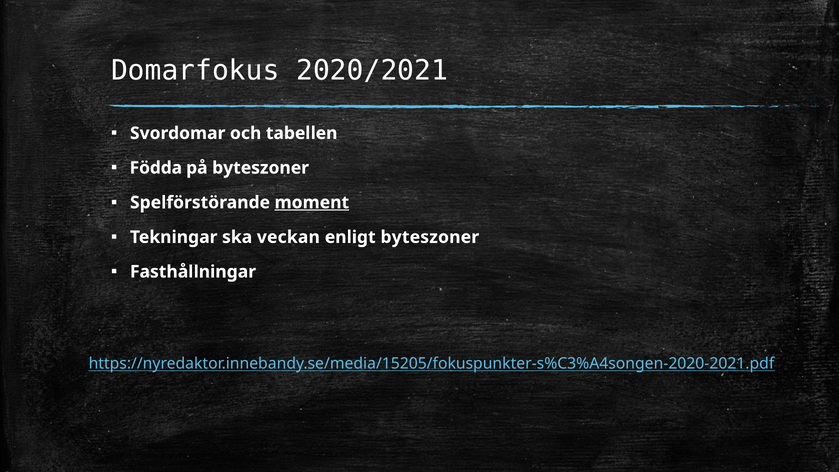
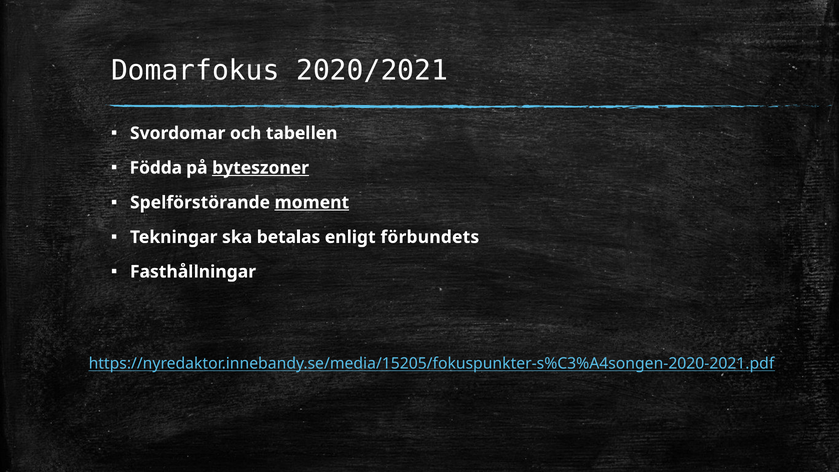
byteszoner at (261, 168) underline: none -> present
veckan: veckan -> betalas
enligt byteszoner: byteszoner -> förbundets
